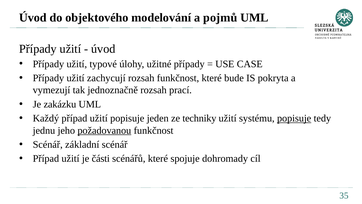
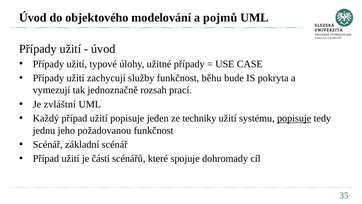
zachycují rozsah: rozsah -> služby
funkčnost které: které -> běhu
zakázku: zakázku -> zvláštní
požadovanou underline: present -> none
